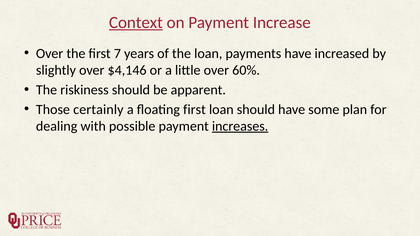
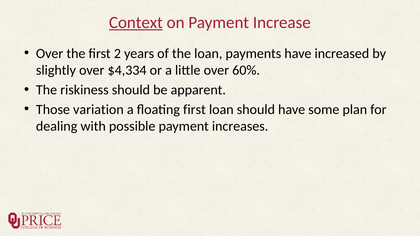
7: 7 -> 2
$4,146: $4,146 -> $4,334
certainly: certainly -> variation
increases underline: present -> none
